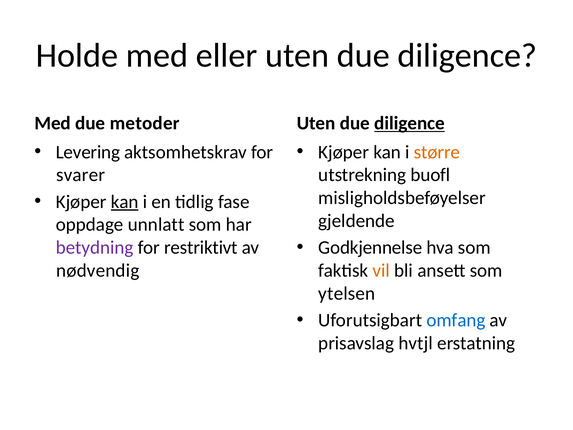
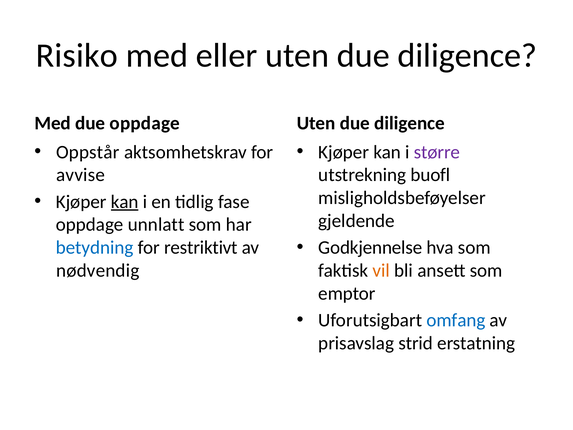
Holde: Holde -> Risiko
due metoder: metoder -> oppdage
diligence at (410, 123) underline: present -> none
Levering: Levering -> Oppstår
større colour: orange -> purple
svarer: svarer -> avvise
betydning colour: purple -> blue
ytelsen: ytelsen -> emptor
hvtjl: hvtjl -> strid
